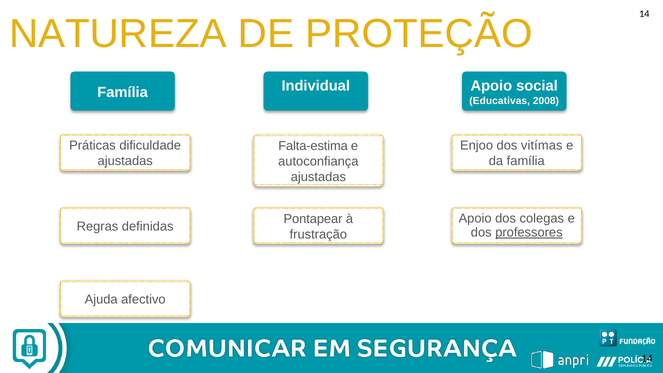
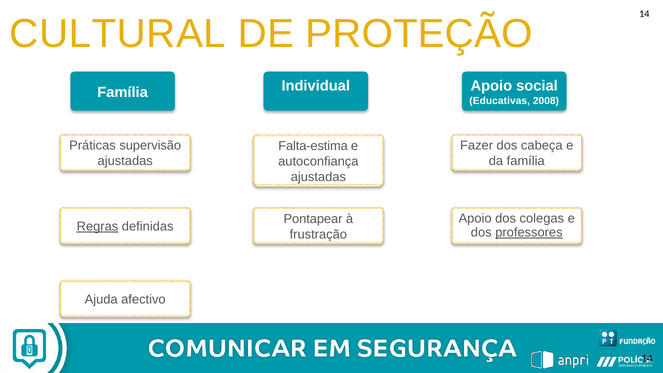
NATUREZA: NATUREZA -> CULTURAL
dificuldade: dificuldade -> supervisão
Enjoo: Enjoo -> Fazer
vitímas: vitímas -> cabeça
Regras underline: none -> present
